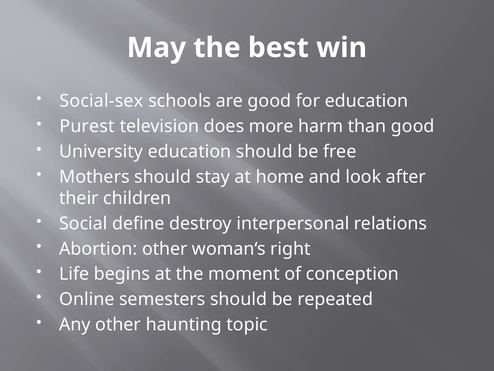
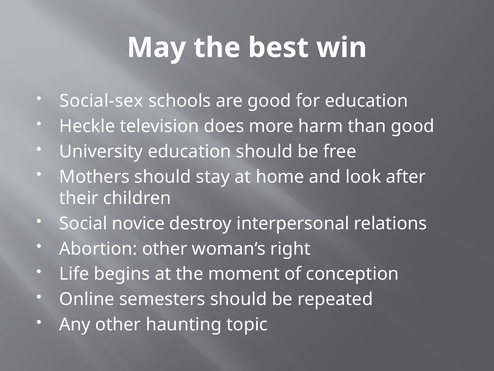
Purest: Purest -> Heckle
define: define -> novice
